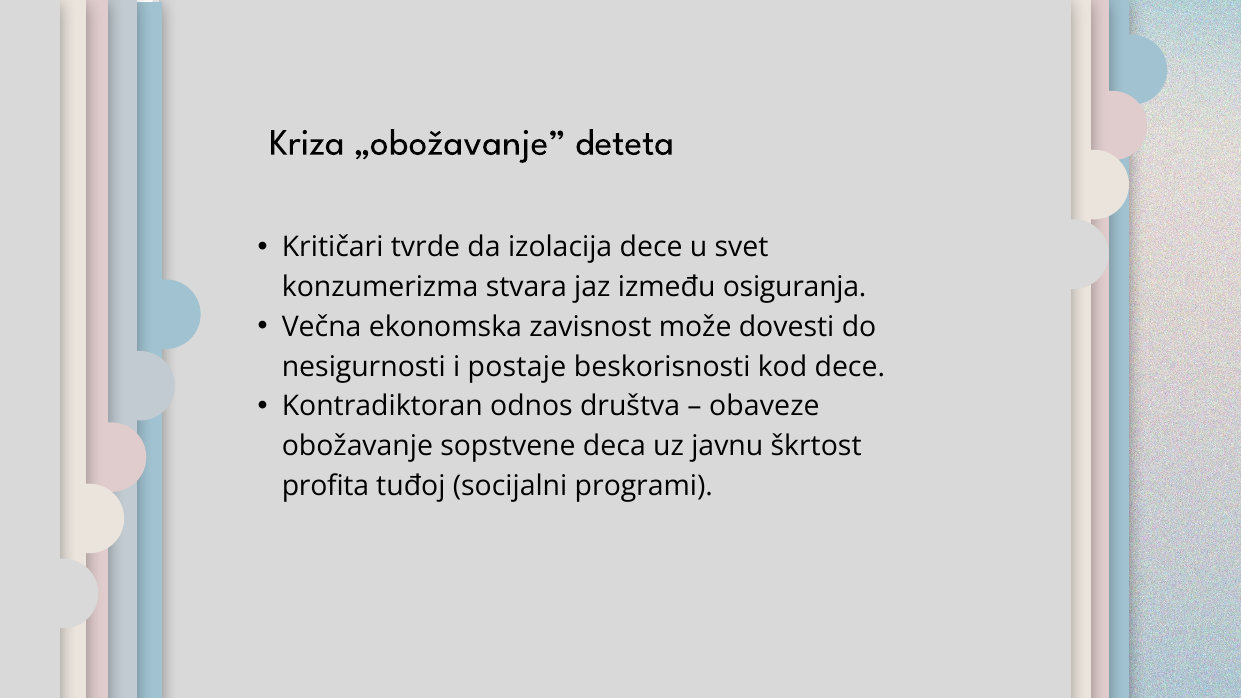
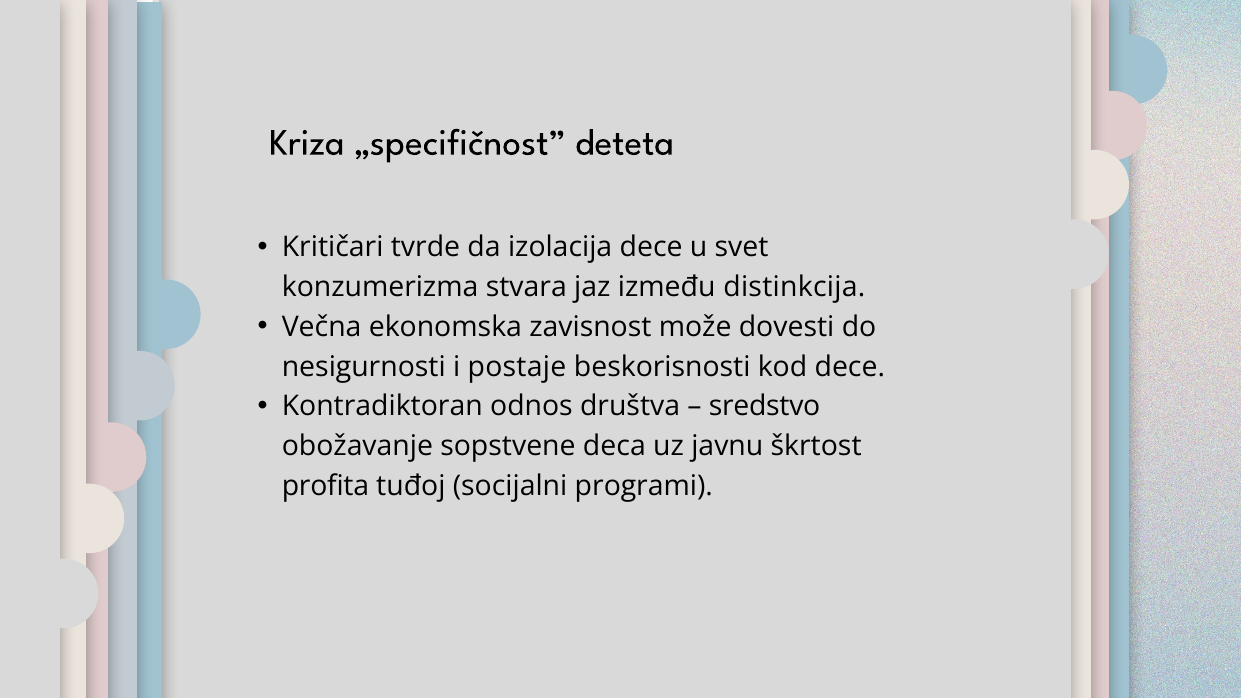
„obožavanje: „obožavanje -> „specifičnost
osiguranja: osiguranja -> distinkcija
obaveze: obaveze -> sredstvo
